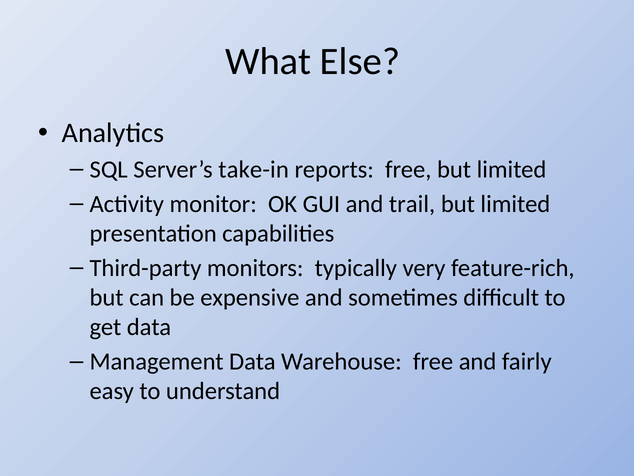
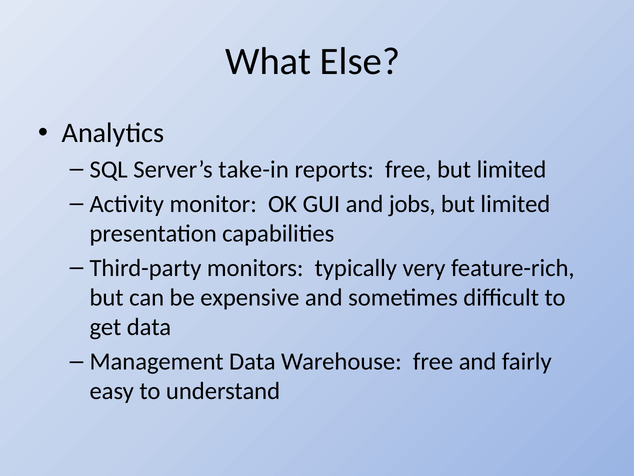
trail: trail -> jobs
